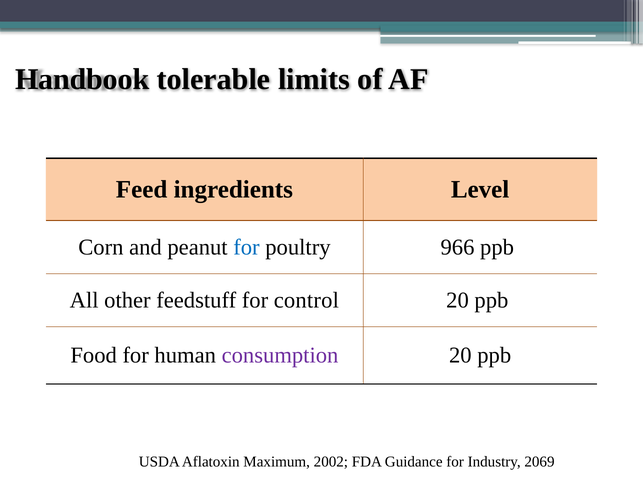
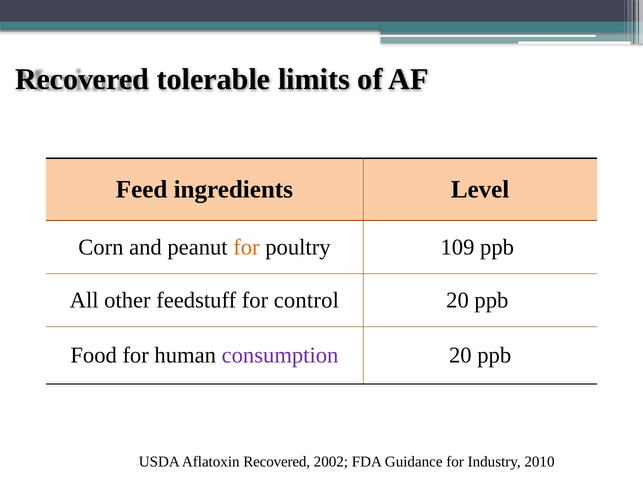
Handbook at (82, 79): Handbook -> Recovered
for at (246, 247) colour: blue -> orange
966: 966 -> 109
Aflatoxin Maximum: Maximum -> Recovered
2069: 2069 -> 2010
